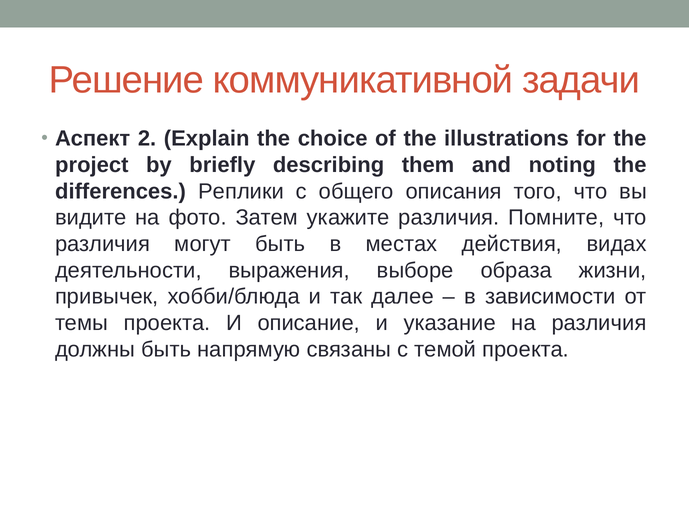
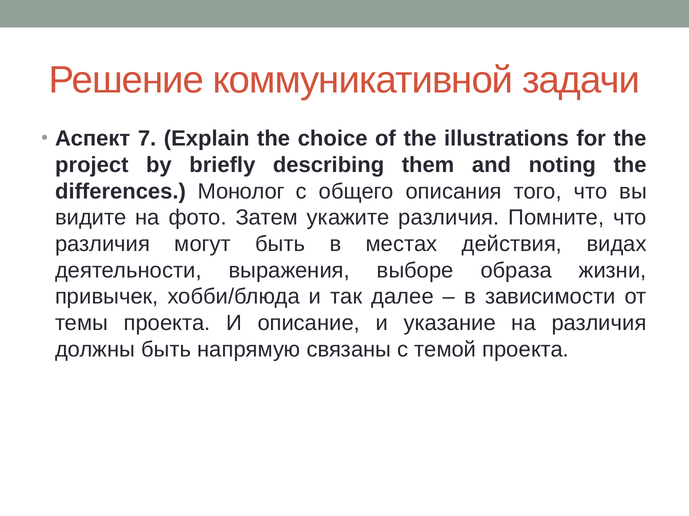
2: 2 -> 7
Реплики: Реплики -> Монолог
